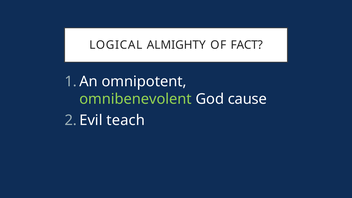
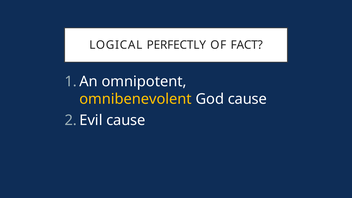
ALMIGHTY: ALMIGHTY -> PERFECTLY
omnibenevolent colour: light green -> yellow
teach at (126, 120): teach -> cause
